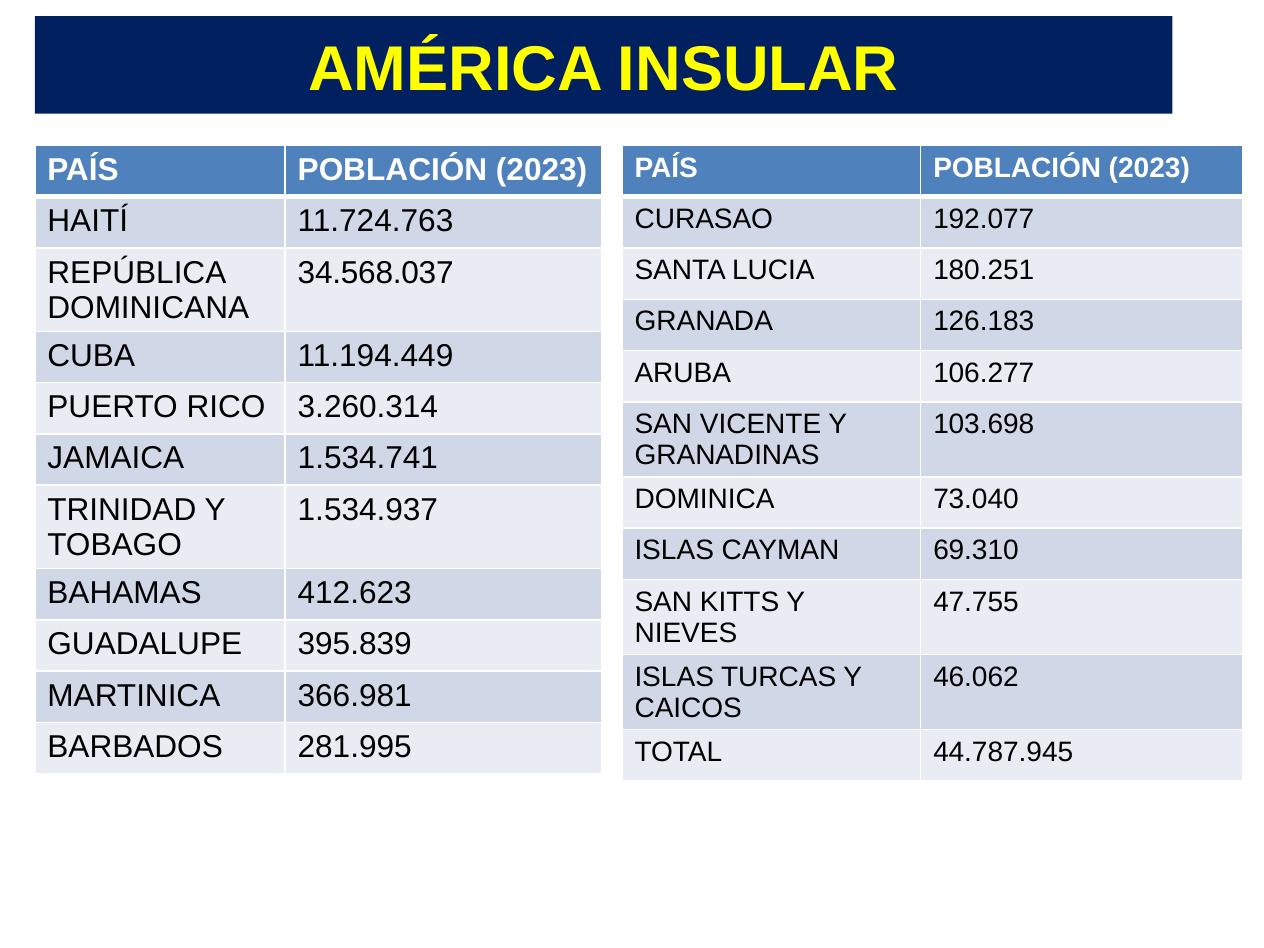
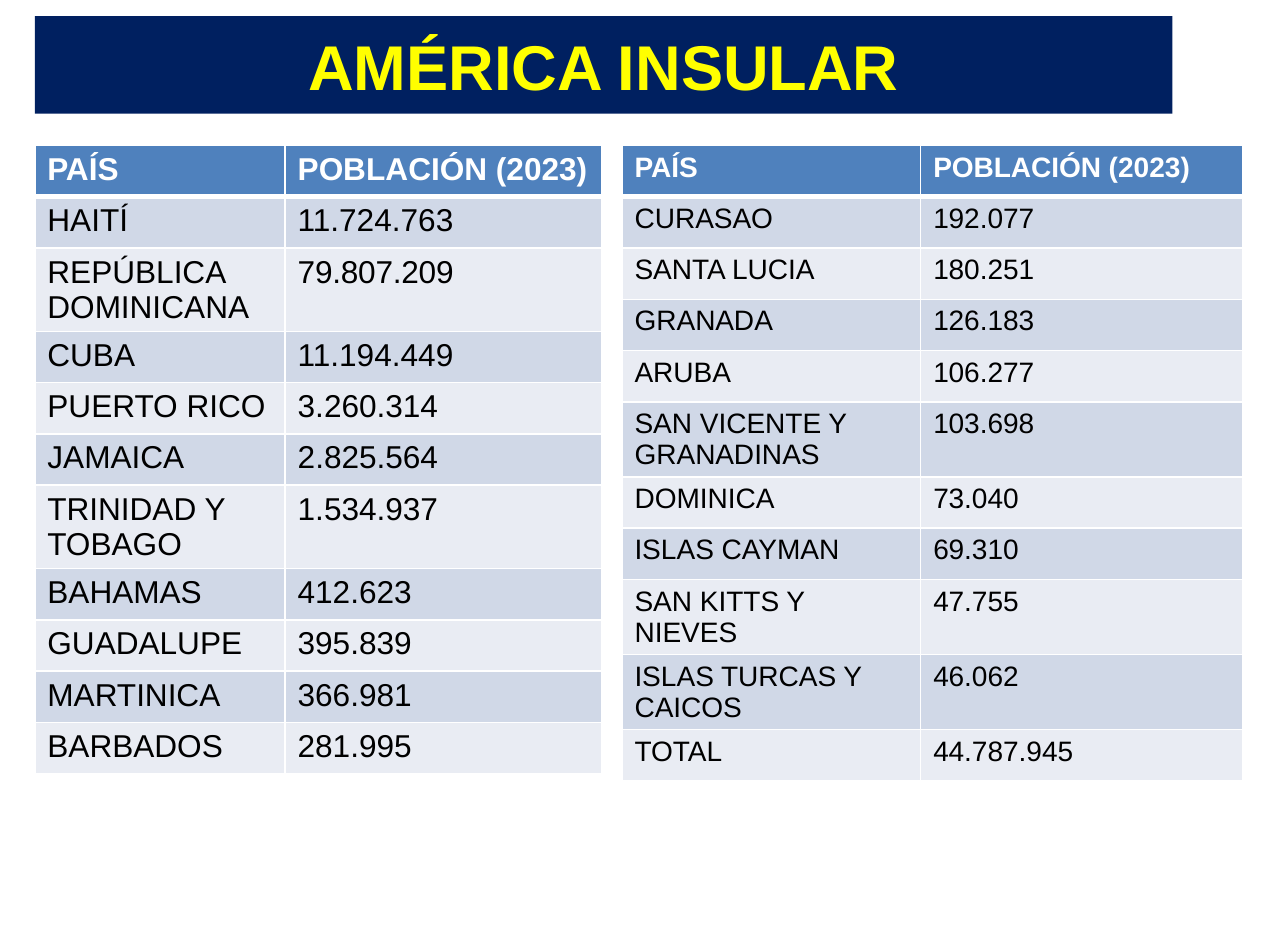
34.568.037: 34.568.037 -> 79.807.209
1.534.741: 1.534.741 -> 2.825.564
